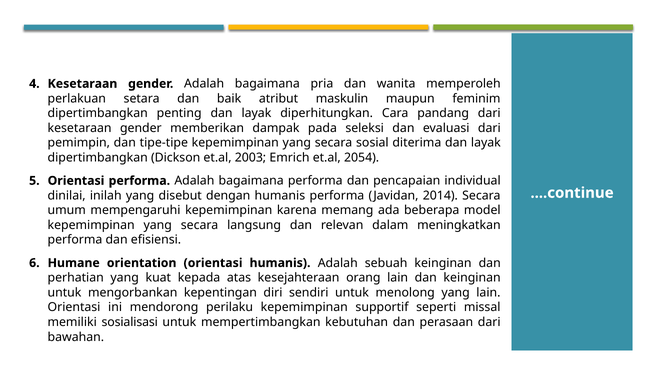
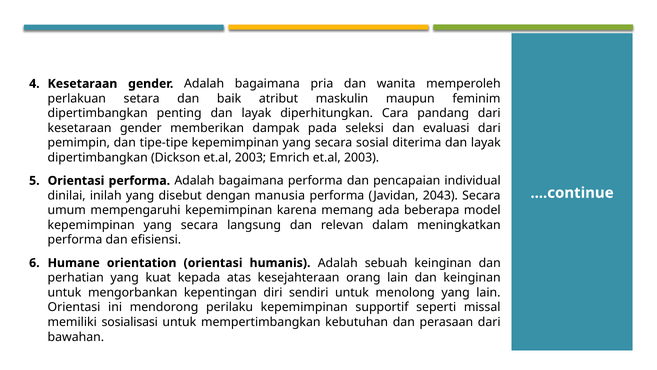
Emrich et.al 2054: 2054 -> 2003
dengan humanis: humanis -> manusia
2014: 2014 -> 2043
